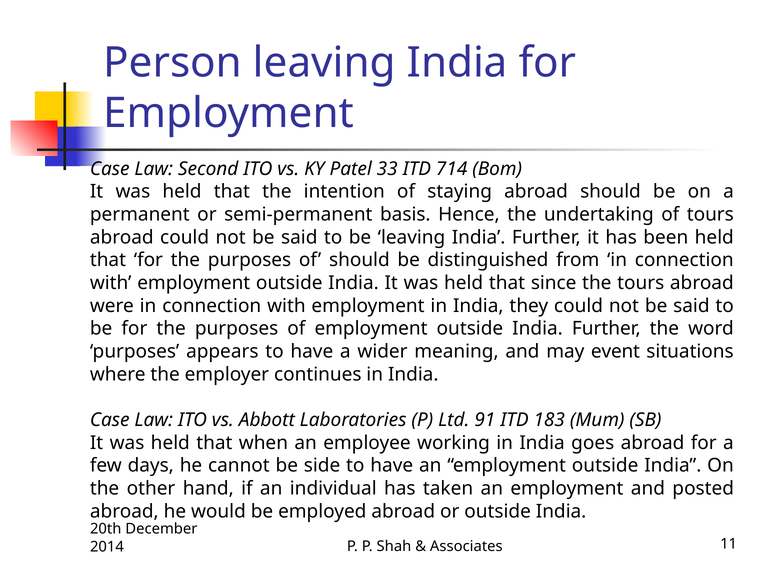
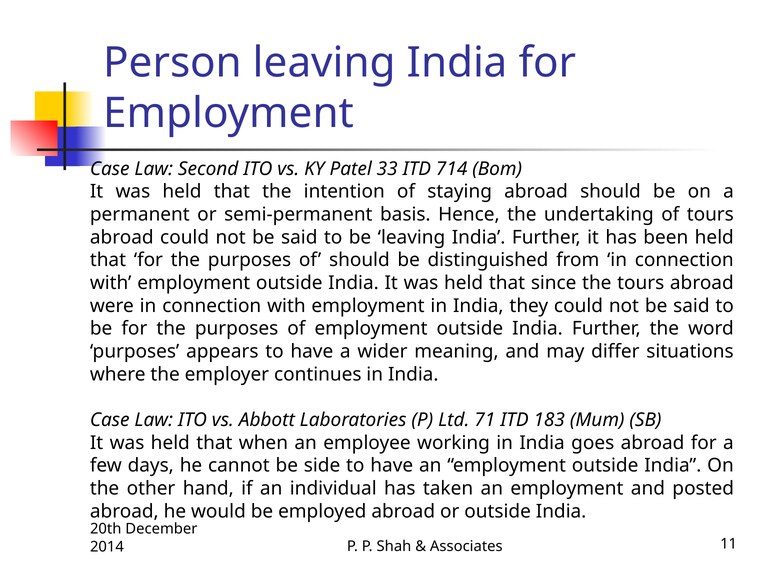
event: event -> differ
91: 91 -> 71
